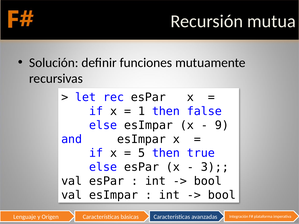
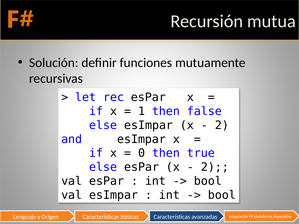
9 at (222, 125): 9 -> 2
5: 5 -> 0
3 at (215, 167): 3 -> 2
